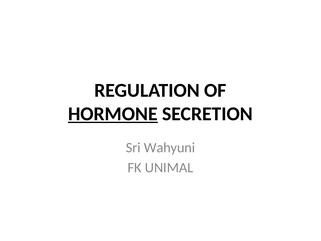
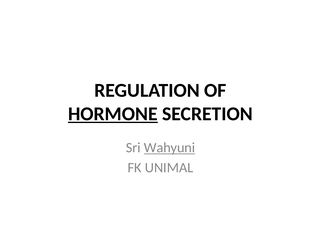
Wahyuni underline: none -> present
